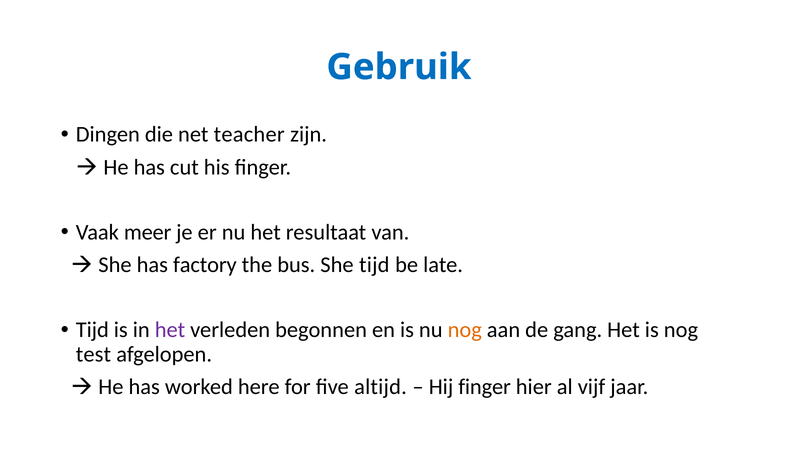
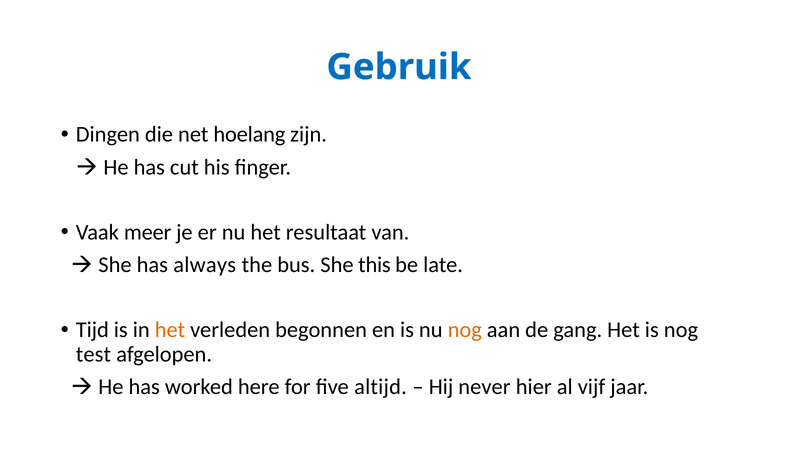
teacher: teacher -> hoelang
factory: factory -> always
She tijd: tijd -> this
het at (170, 330) colour: purple -> orange
Hij finger: finger -> never
